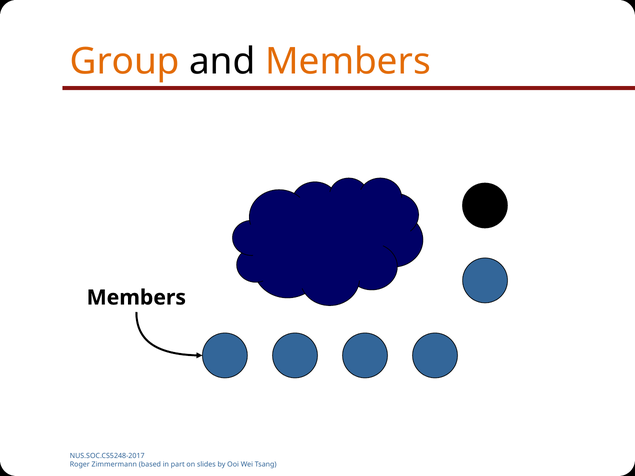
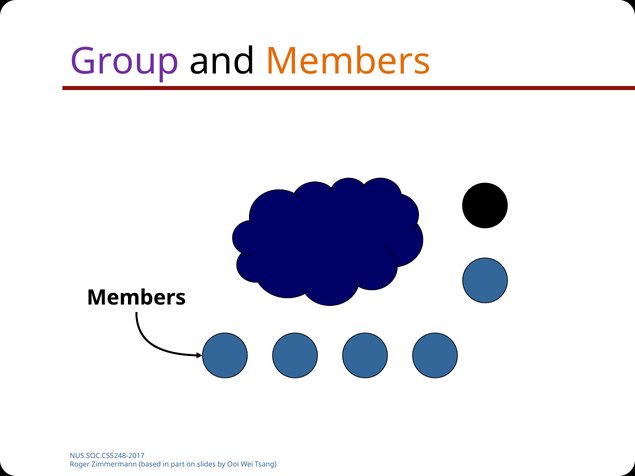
Group colour: orange -> purple
